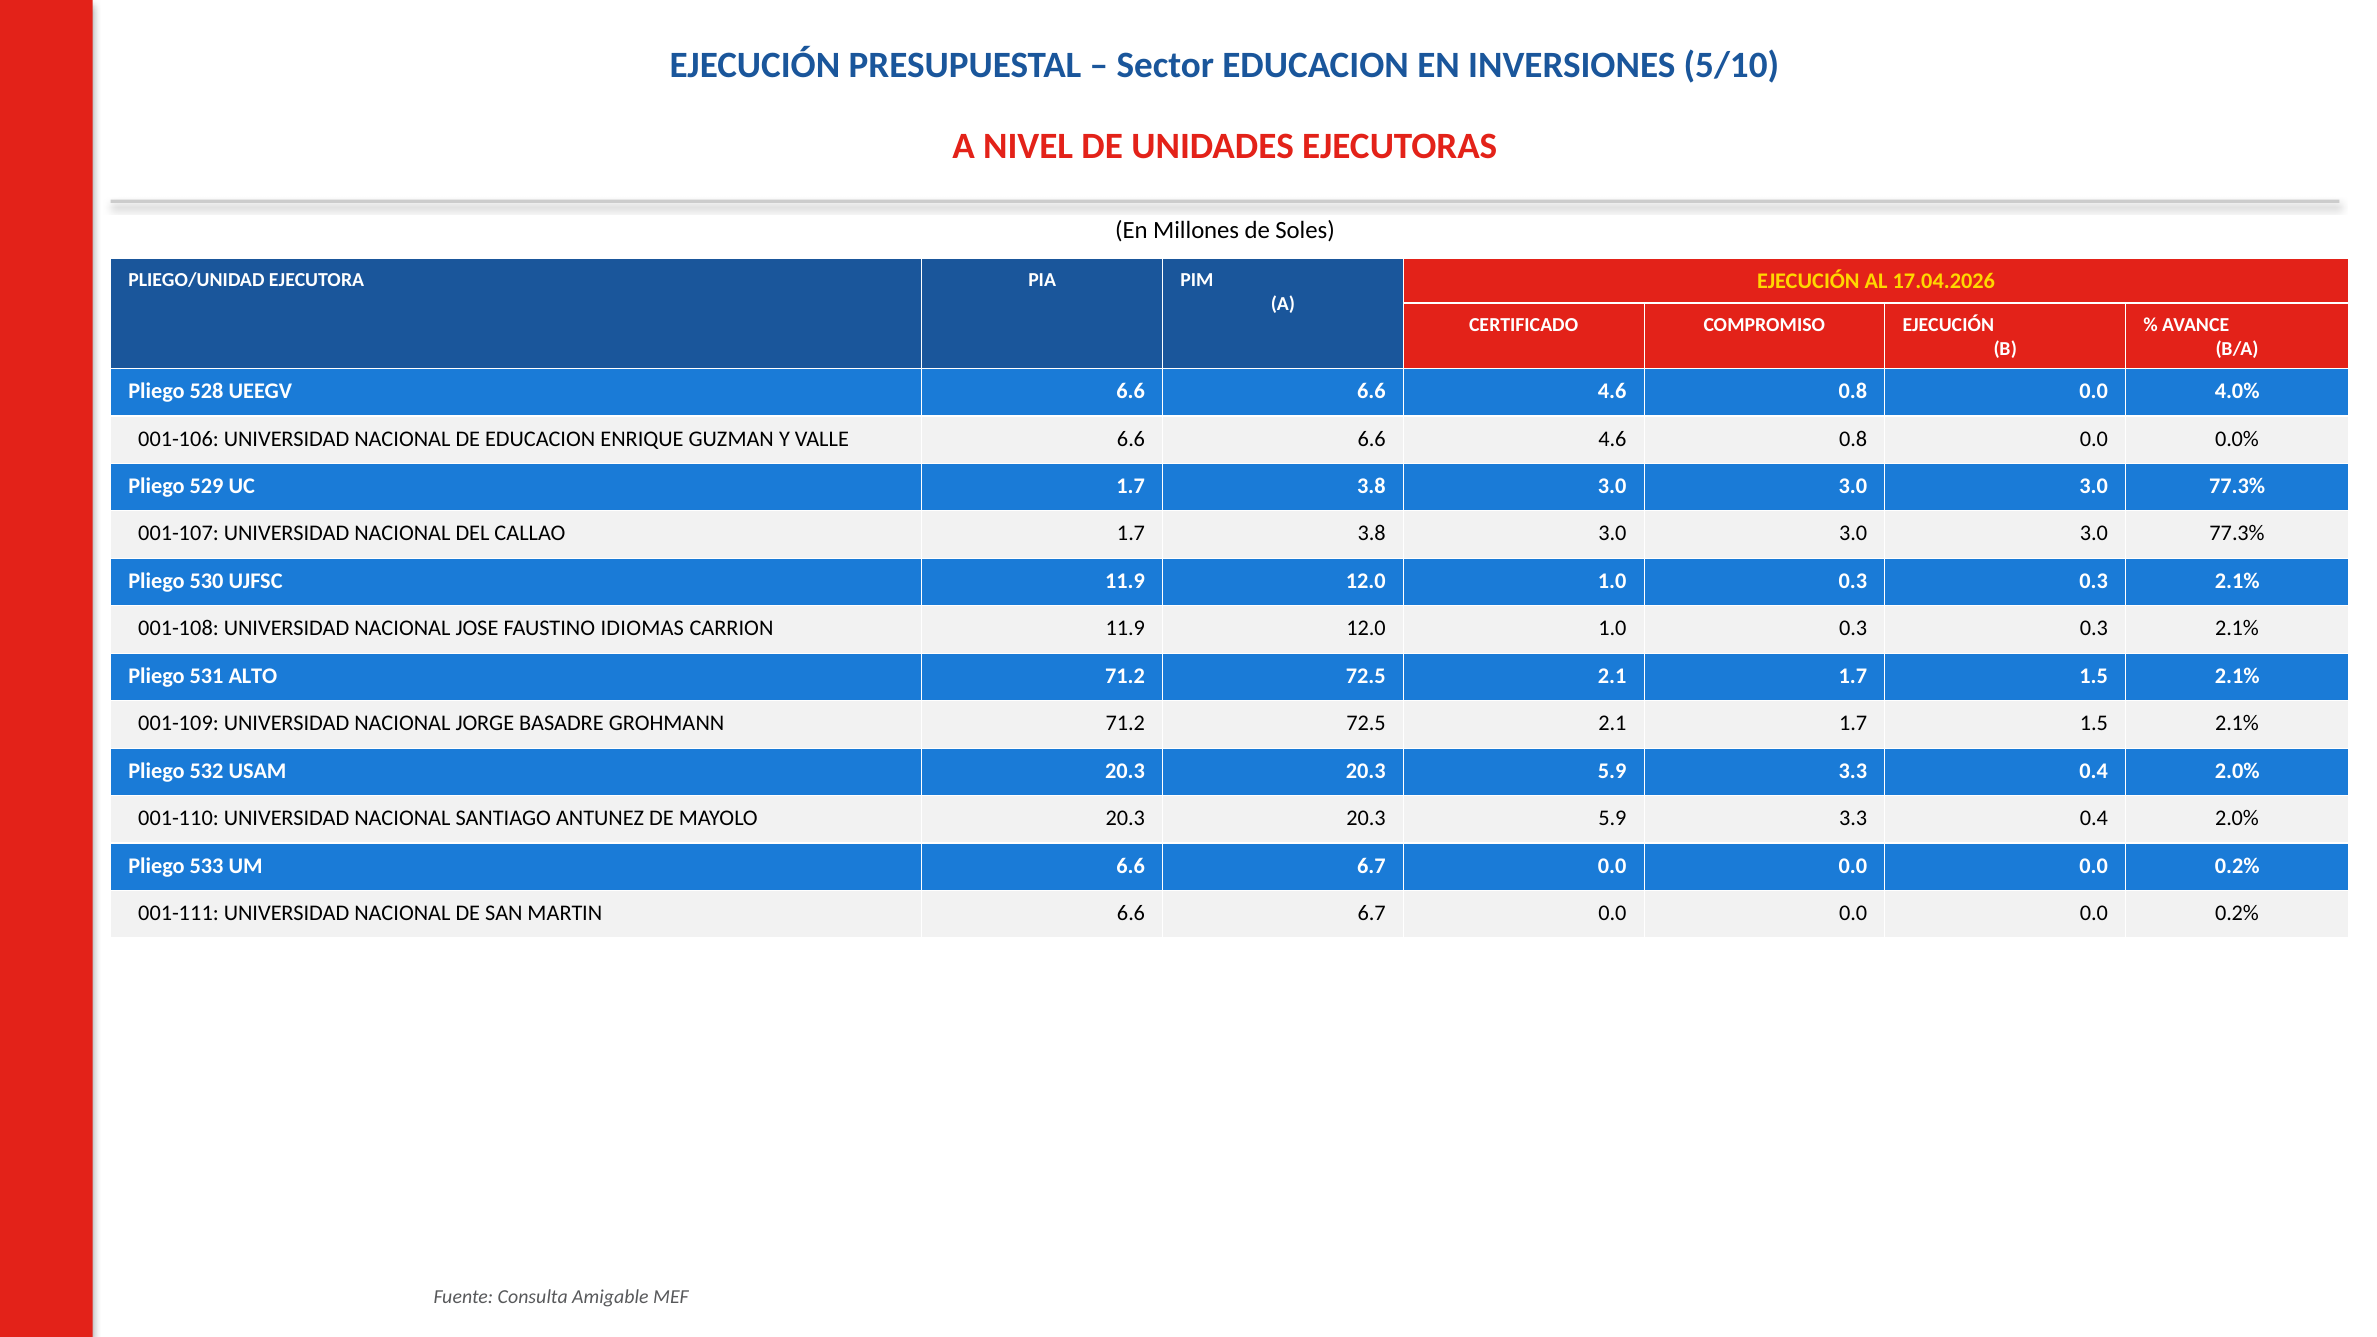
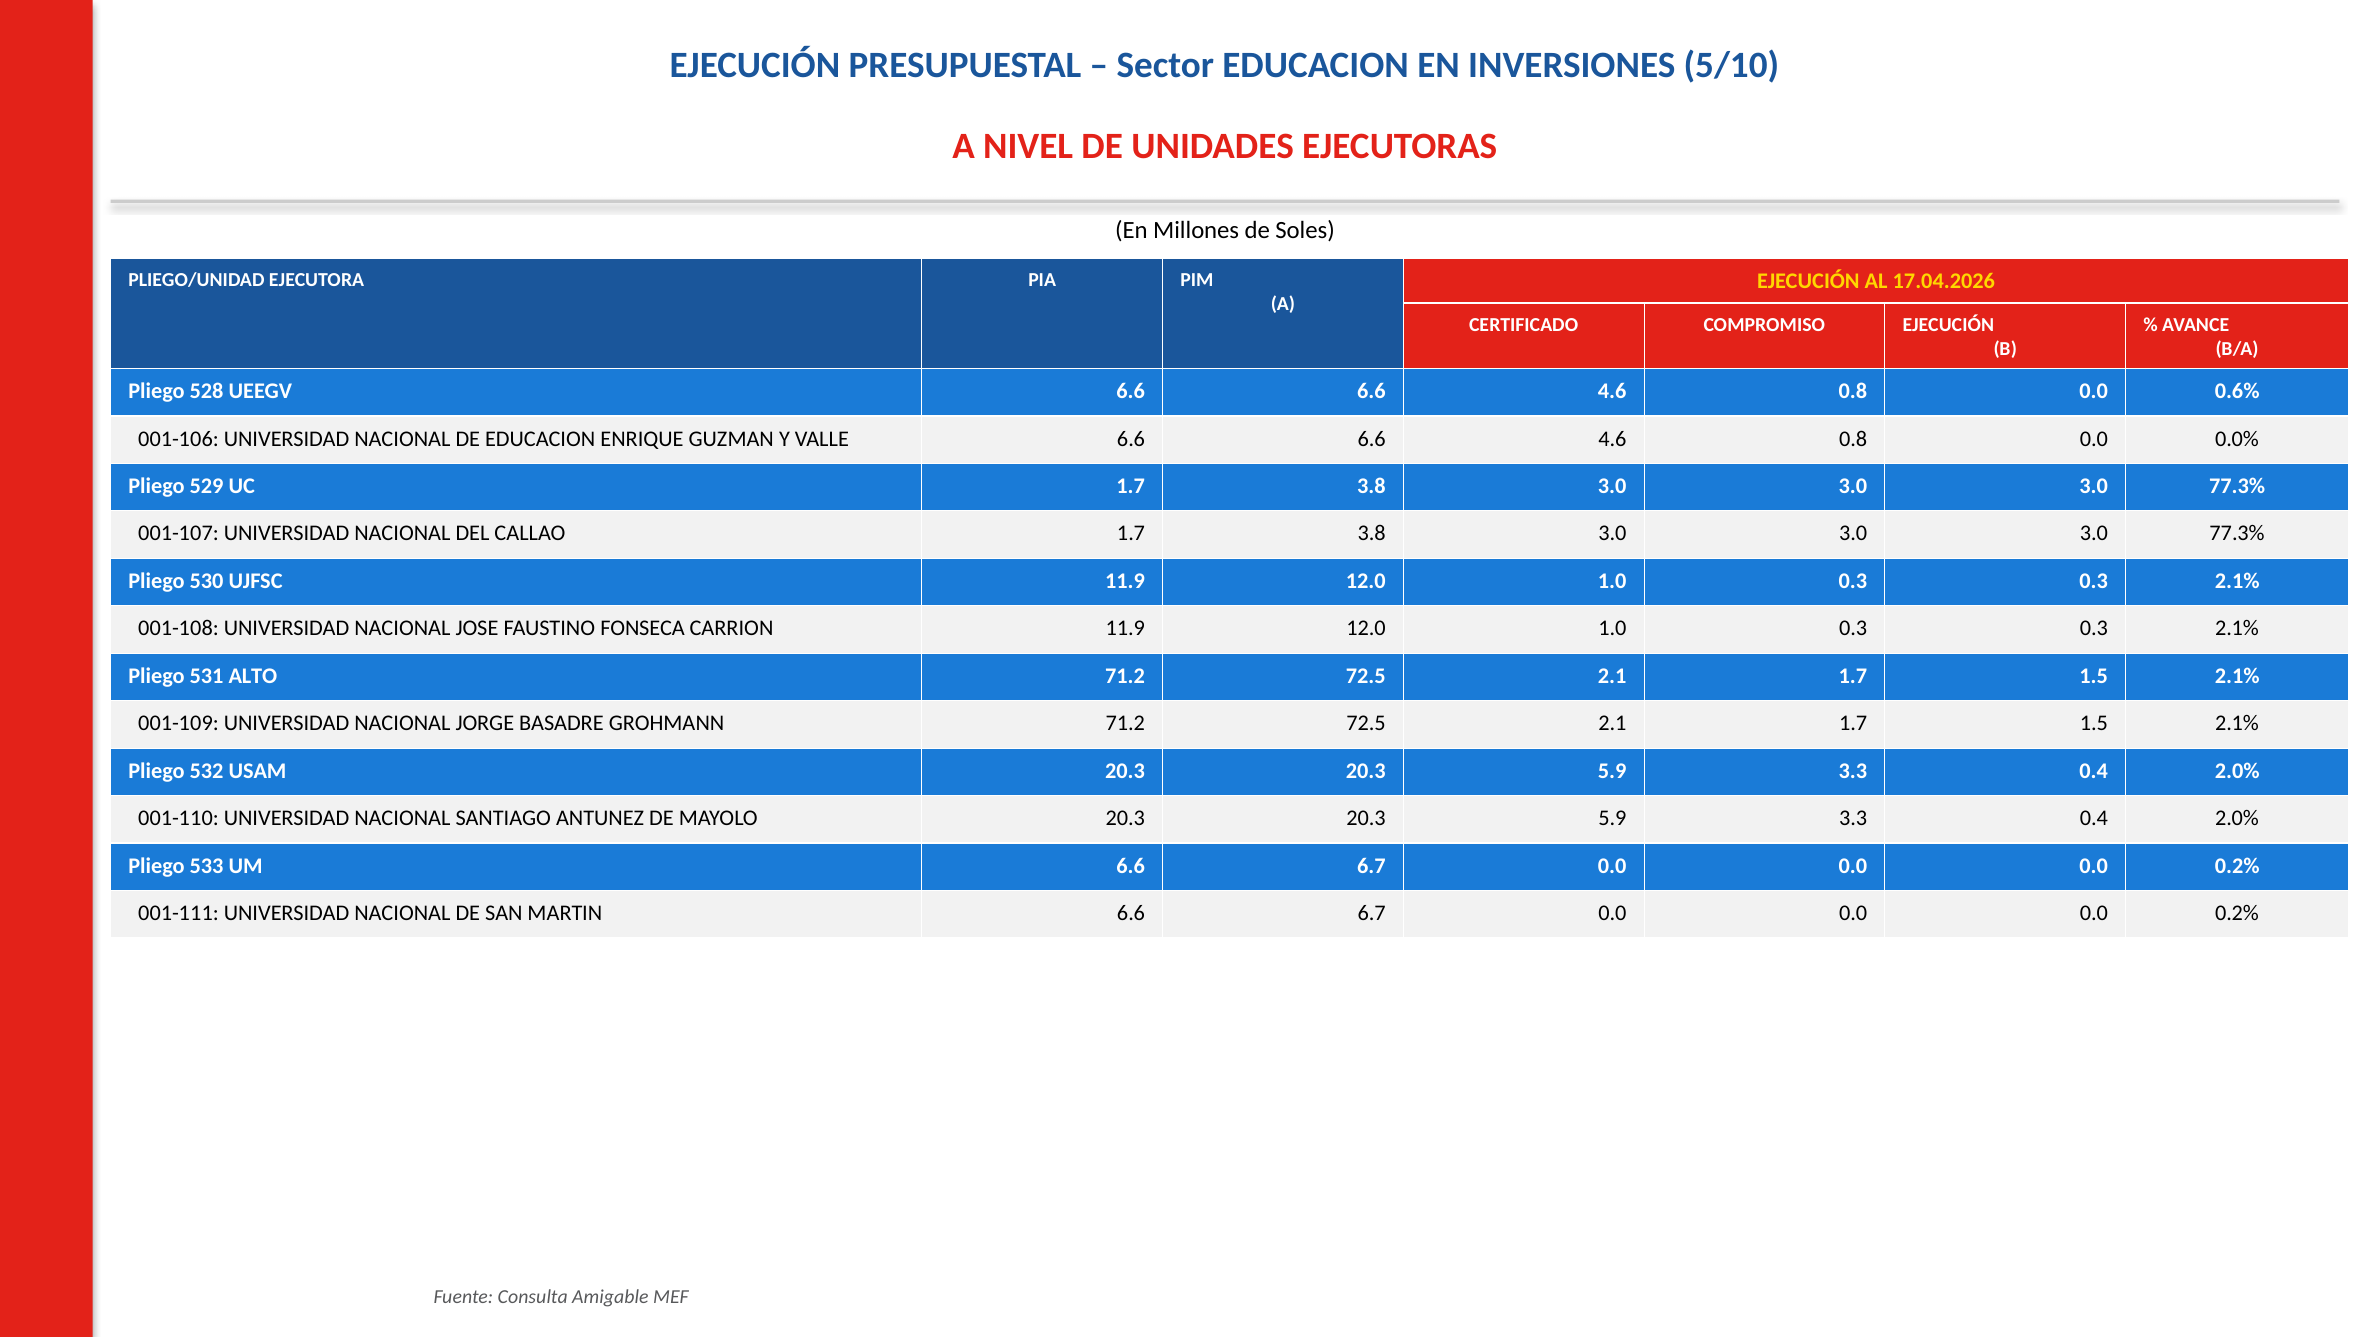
4.0%: 4.0% -> 0.6%
IDIOMAS: IDIOMAS -> FONSECA
